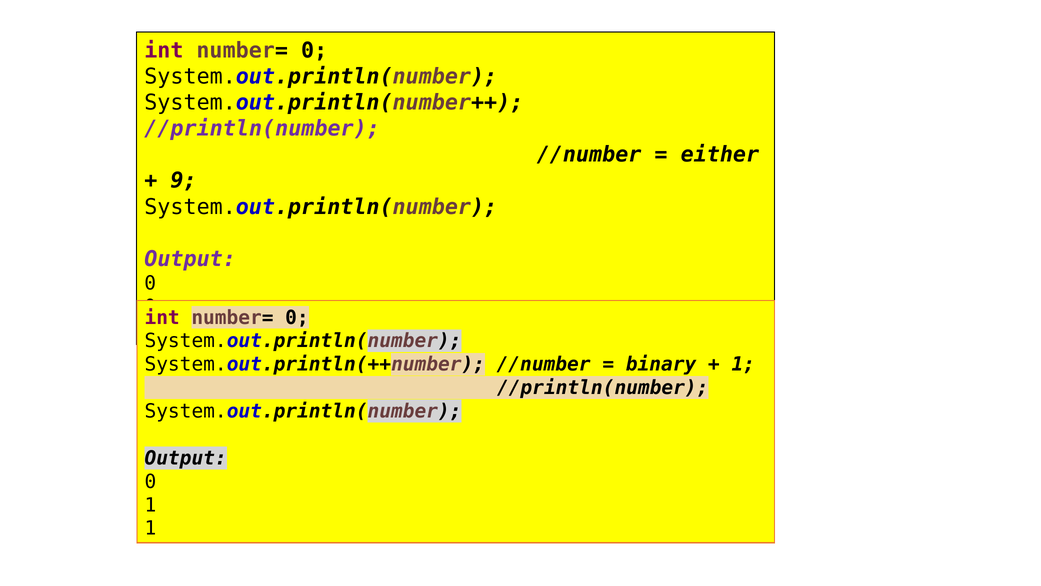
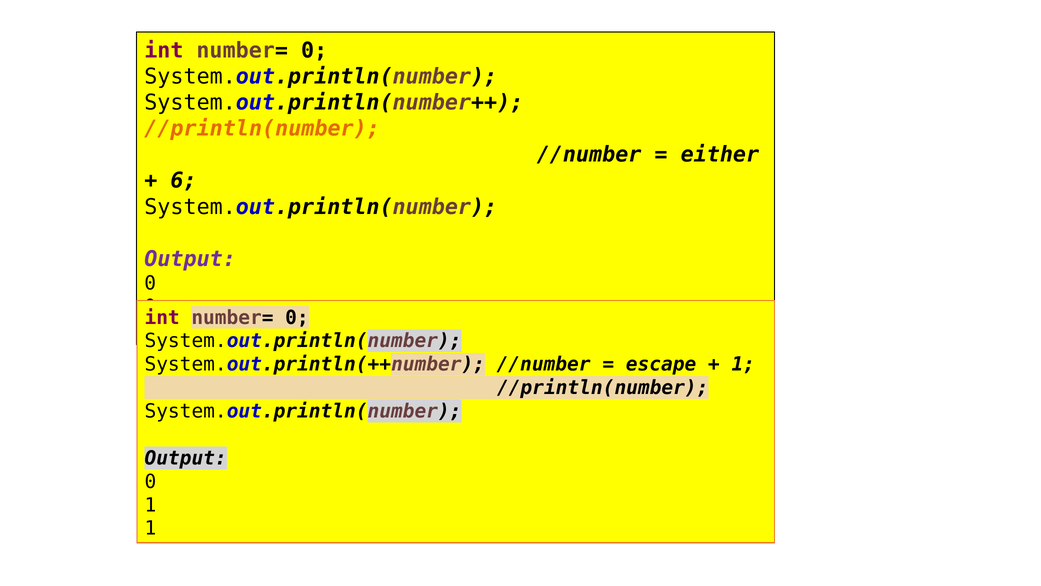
//println(number at (262, 129) colour: purple -> orange
9: 9 -> 6
binary: binary -> escape
